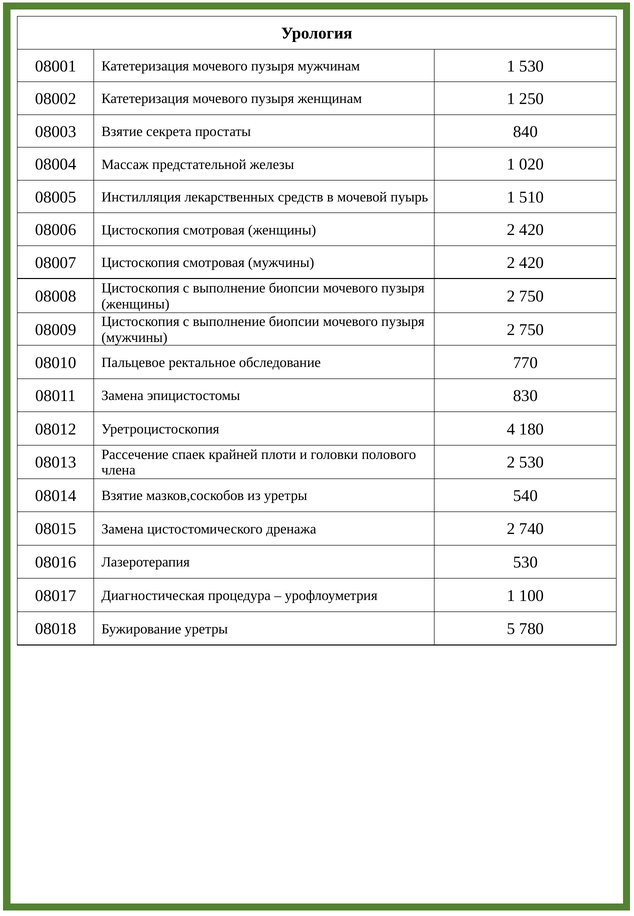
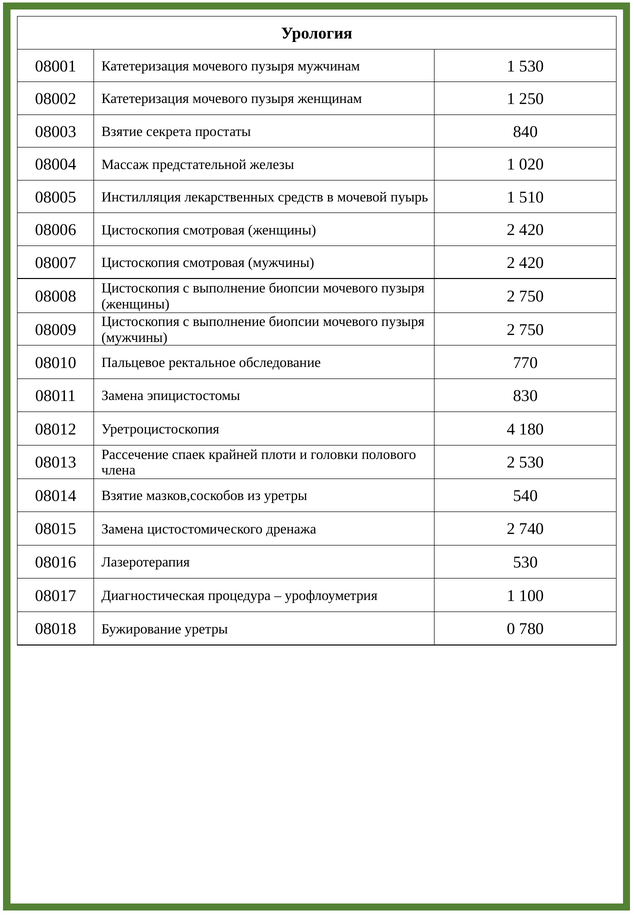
5: 5 -> 0
